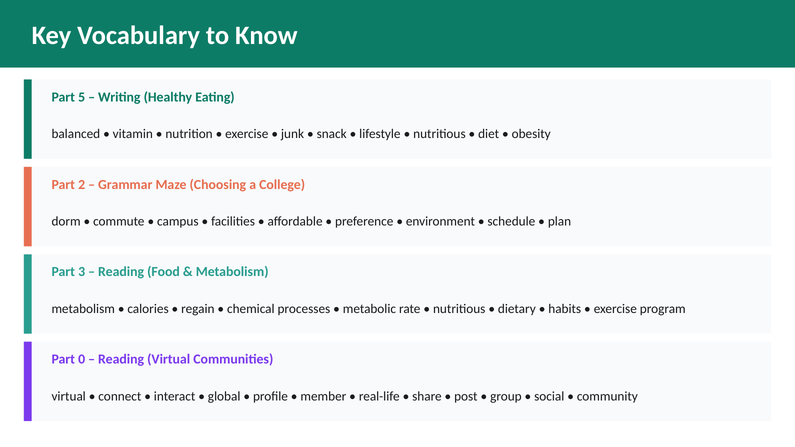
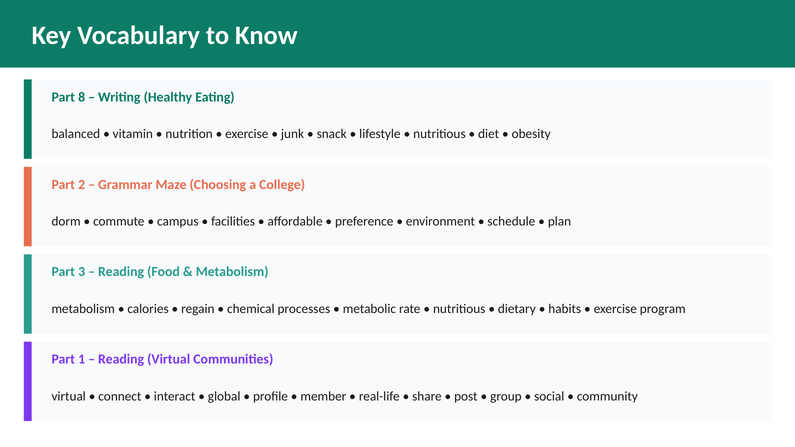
5: 5 -> 8
0: 0 -> 1
